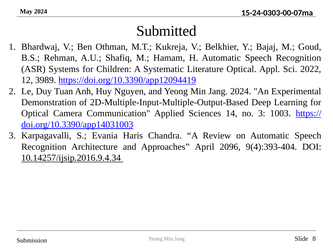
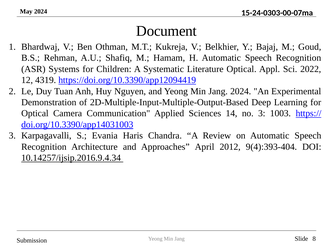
Submitted: Submitted -> Document
3989: 3989 -> 4319
2096: 2096 -> 2012
